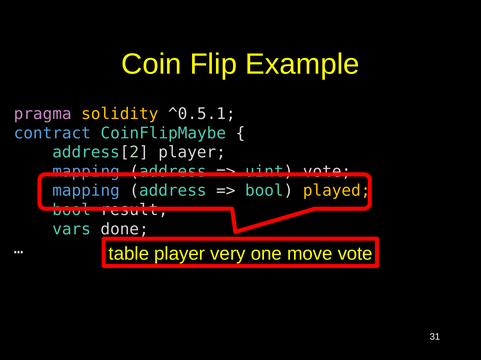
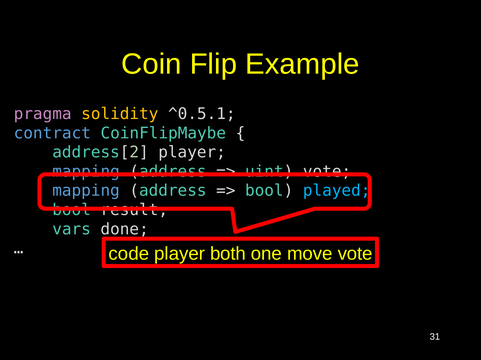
played colour: yellow -> light blue
table: table -> code
very: very -> both
